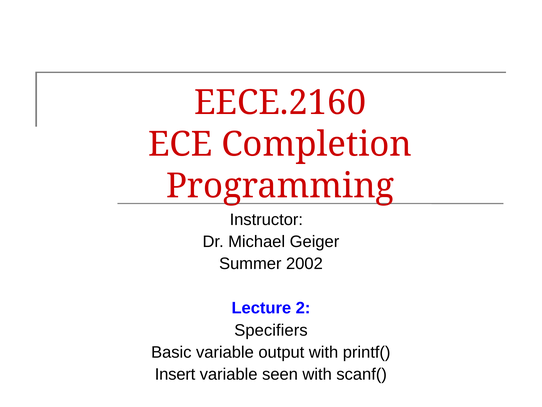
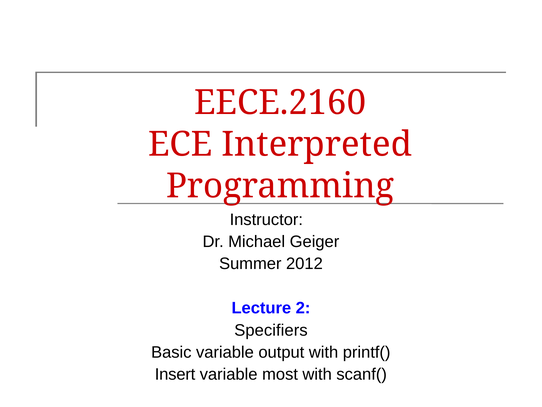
Completion: Completion -> Interpreted
2002: 2002 -> 2012
seen: seen -> most
